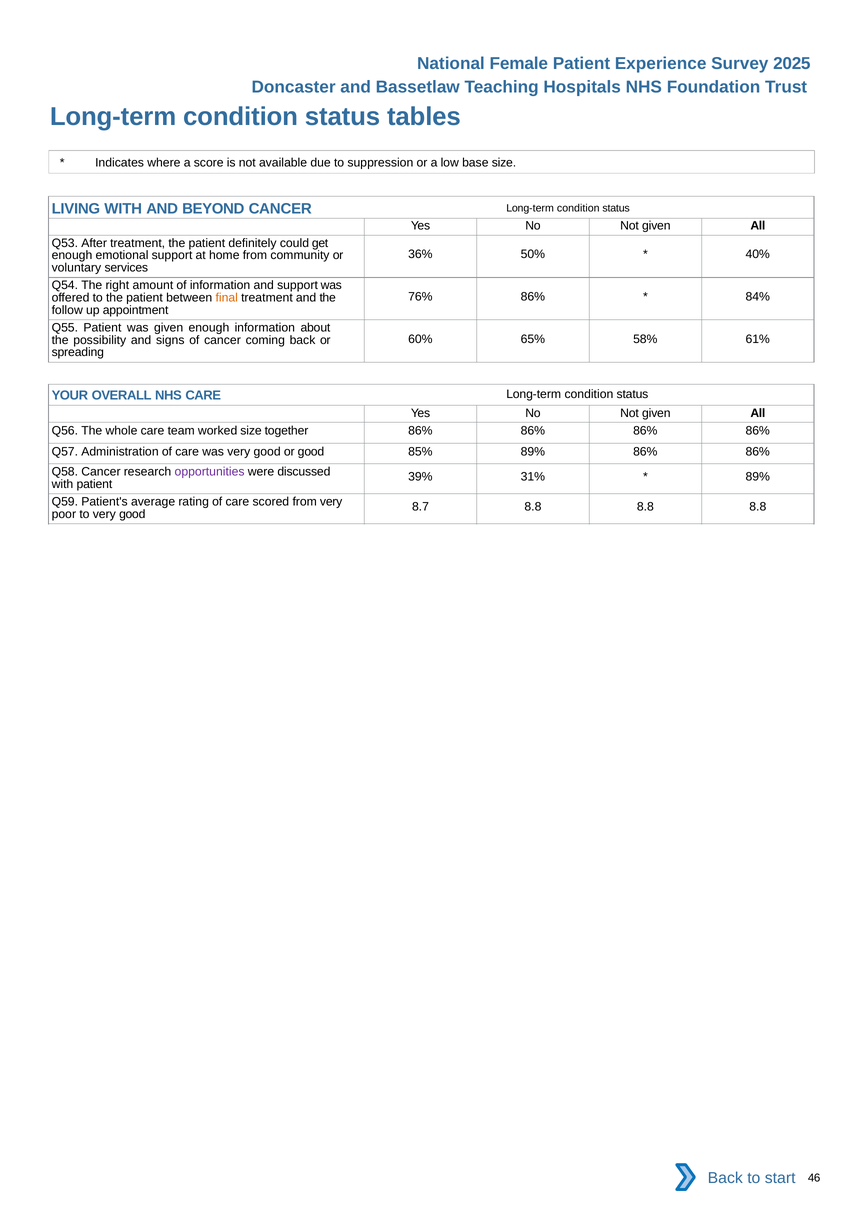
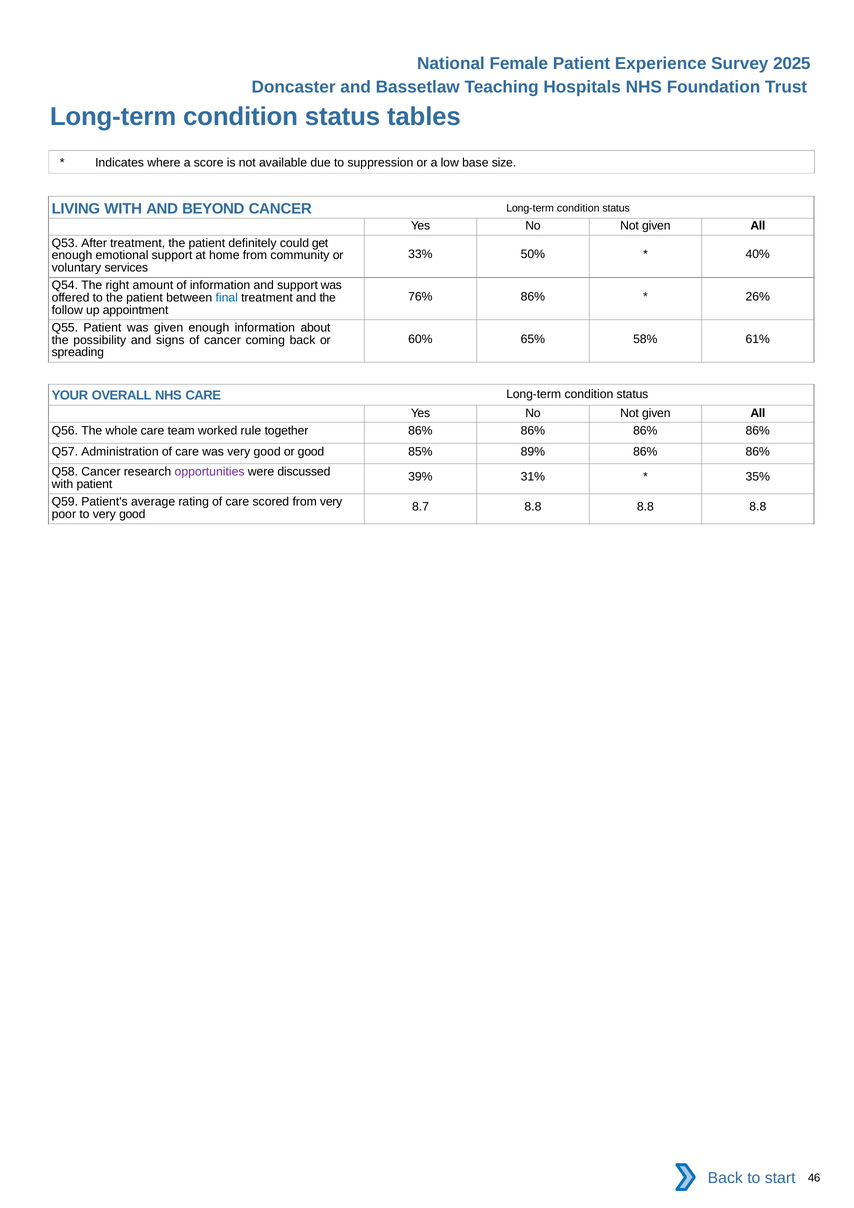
36%: 36% -> 33%
84%: 84% -> 26%
final colour: orange -> blue
worked size: size -> rule
89% at (758, 477): 89% -> 35%
